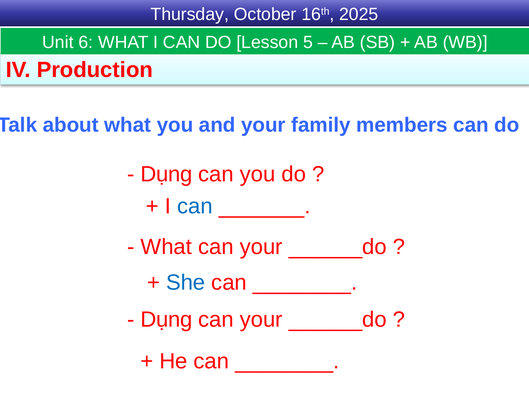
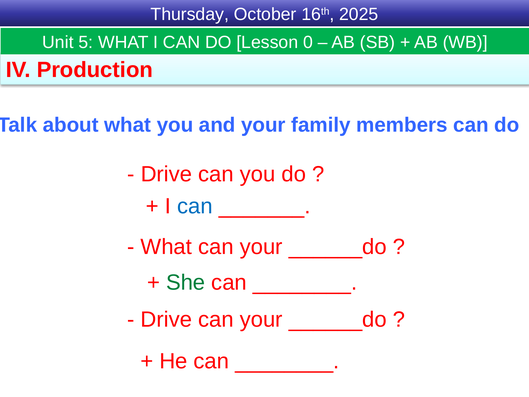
6: 6 -> 5
5: 5 -> 0
Dụng at (167, 174): Dụng -> Drive
She colour: blue -> green
Dụng at (166, 319): Dụng -> Drive
